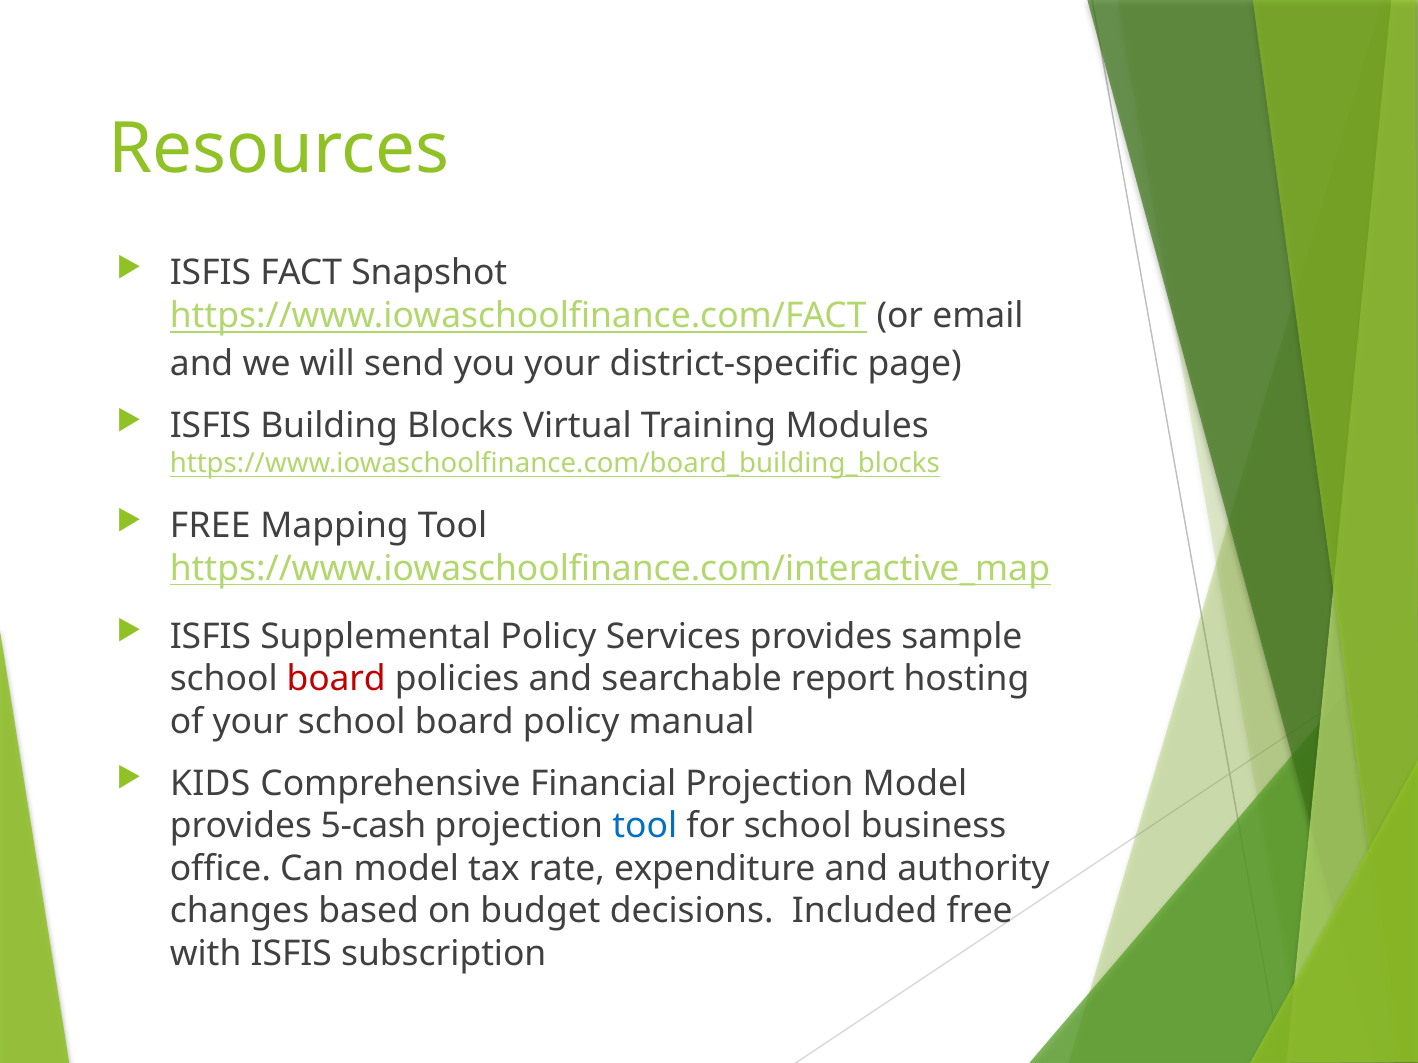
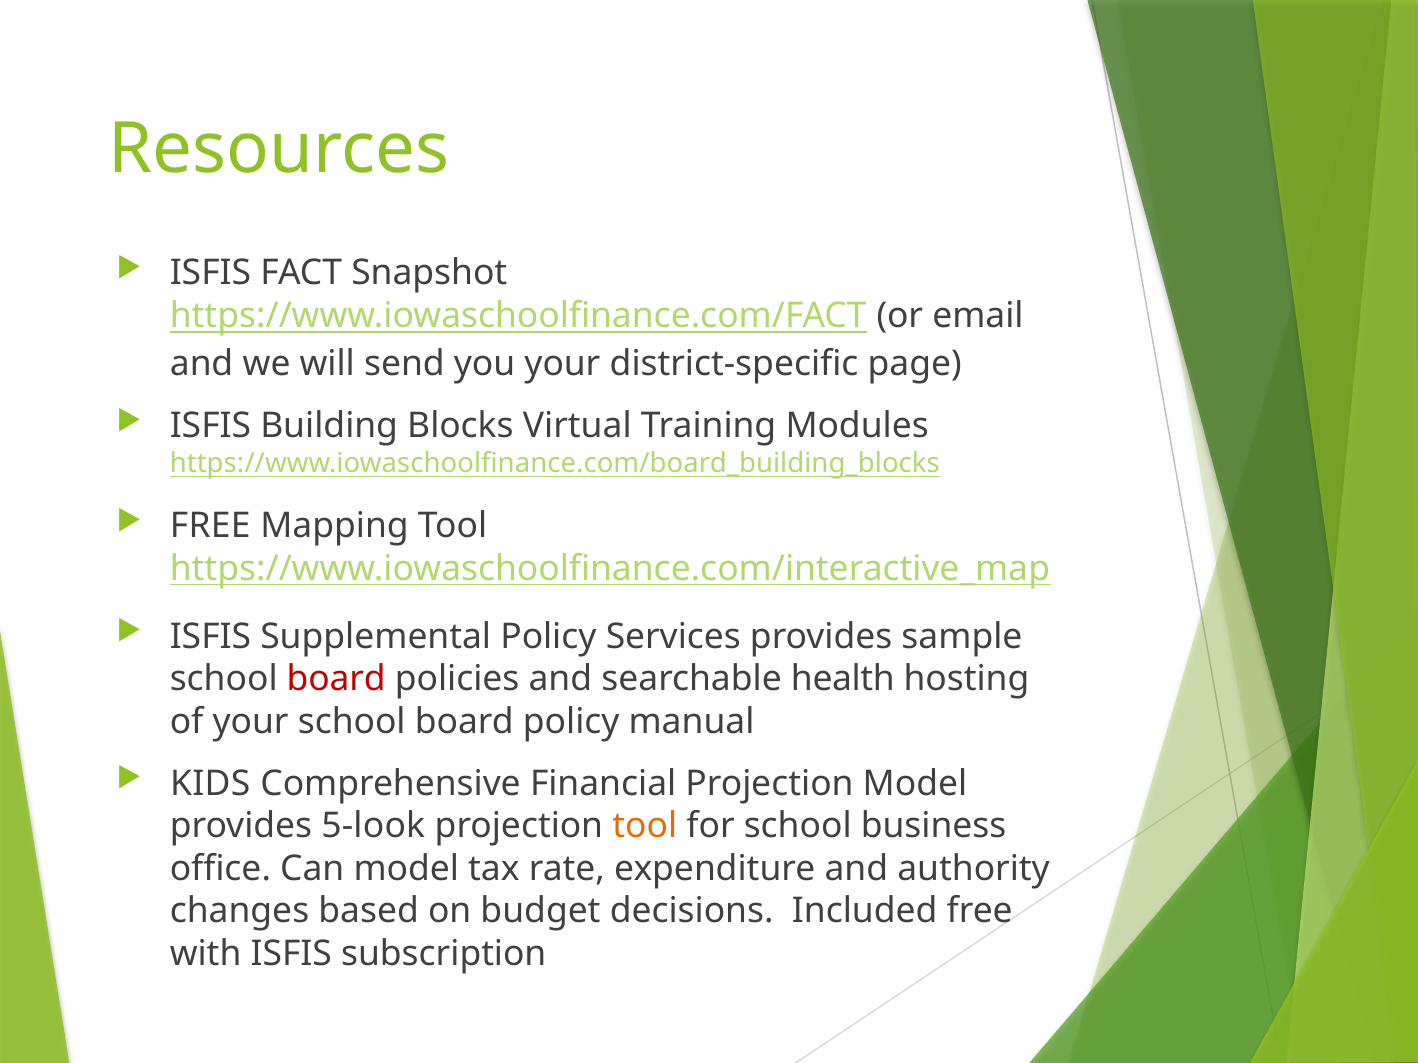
report: report -> health
5-cash: 5-cash -> 5-look
tool at (645, 827) colour: blue -> orange
